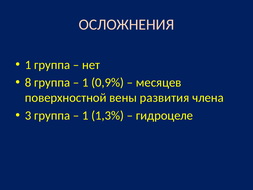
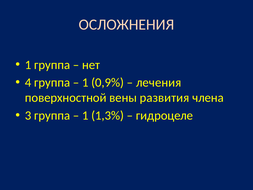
8: 8 -> 4
месяцев: месяцев -> лечения
